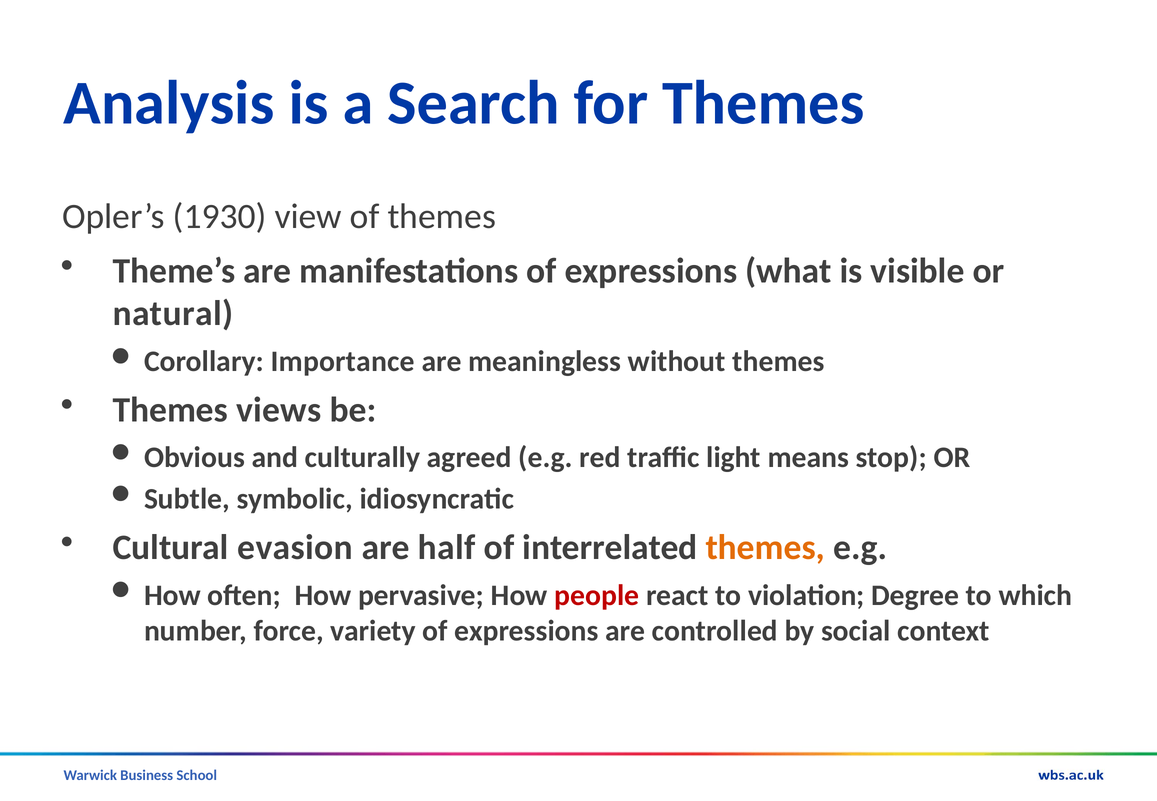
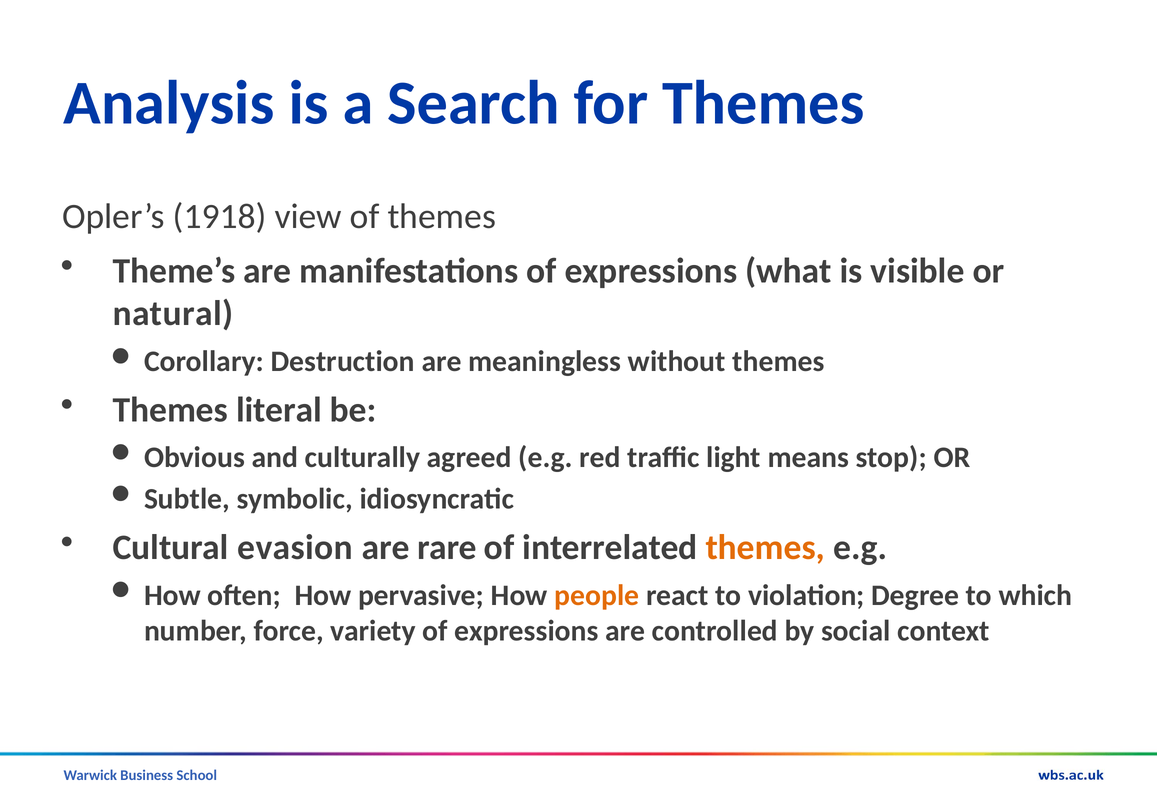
1930: 1930 -> 1918
Importance: Importance -> Destruction
views: views -> literal
half: half -> rare
people colour: red -> orange
